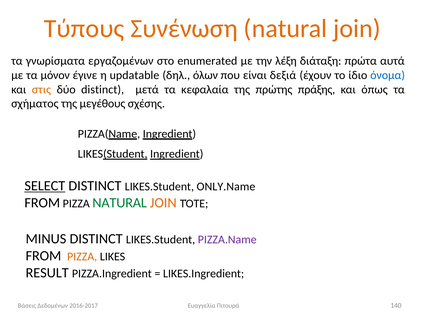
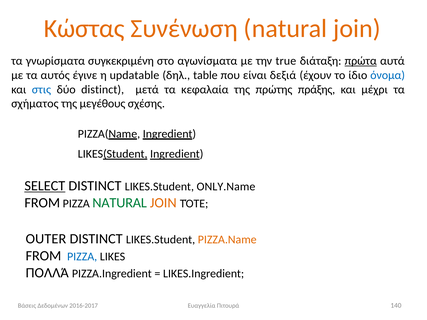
Τύπους: Τύπους -> Κώστας
εργαζομένων: εργαζομένων -> συγκεκριμένη
enumerated: enumerated -> αγωνίσματα
λέξη: λέξη -> true
πρώτα underline: none -> present
μόνον: μόνον -> αυτός
όλων: όλων -> table
στις colour: orange -> blue
όπως: όπως -> μέχρι
MINUS: MINUS -> OUTER
PIZZA.Name colour: purple -> orange
PIZZA at (82, 257) colour: orange -> blue
RESULT: RESULT -> ΠΟΛΛΆ
